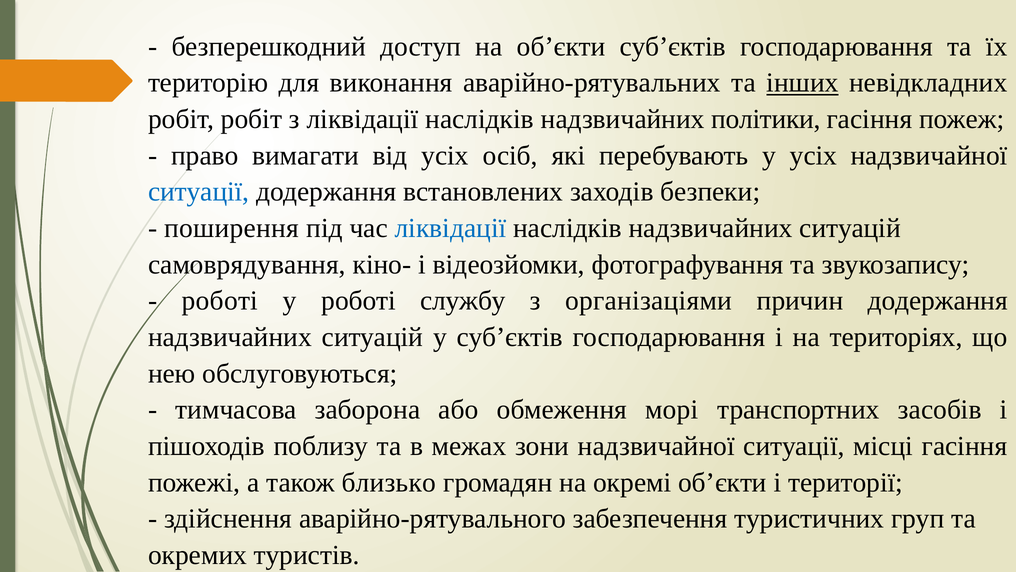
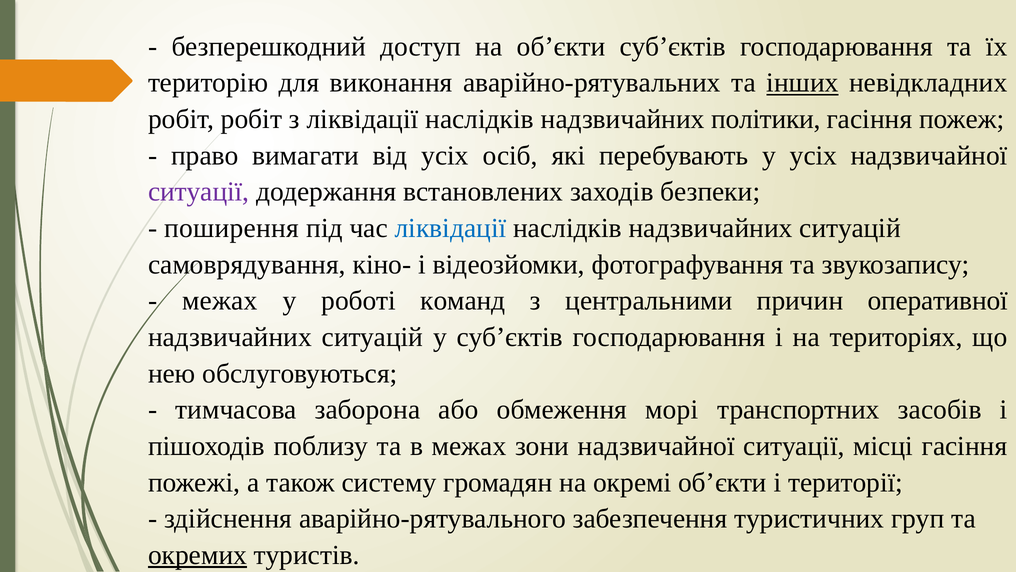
ситуації at (199, 192) colour: blue -> purple
роботі at (220, 301): роботі -> межах
службу: службу -> команд
організаціями: організаціями -> центральними
причин додержання: додержання -> оперативної
близько: близько -> систему
окремих underline: none -> present
